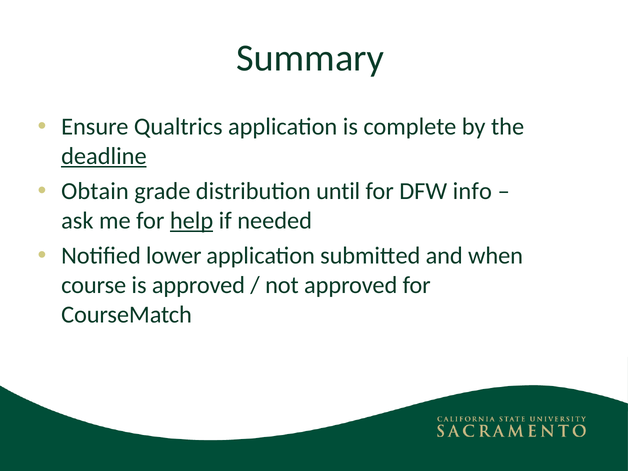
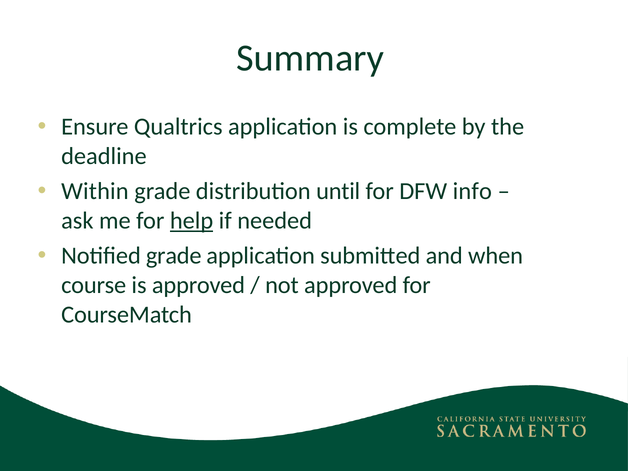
deadline underline: present -> none
Obtain: Obtain -> Within
Notified lower: lower -> grade
